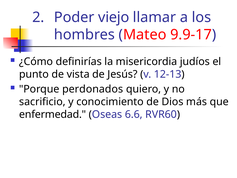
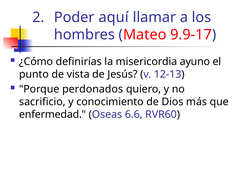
viejo: viejo -> aquí
judíos: judíos -> ayuno
